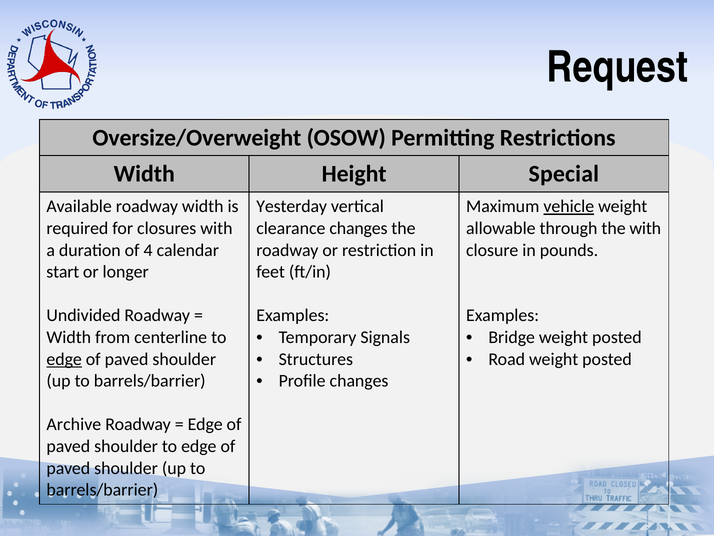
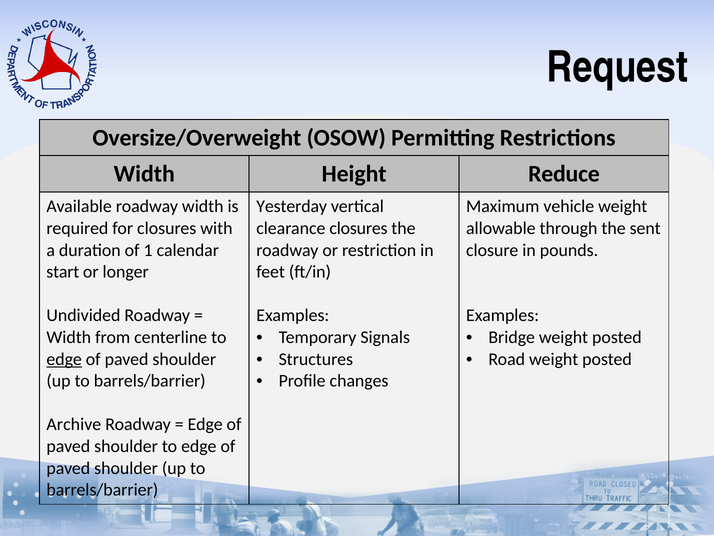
Special: Special -> Reduce
vehicle underline: present -> none
clearance changes: changes -> closures
the with: with -> sent
4: 4 -> 1
